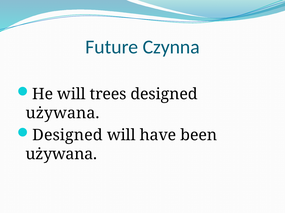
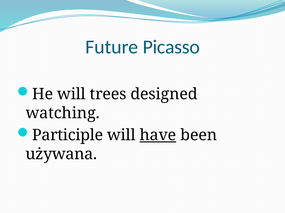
Czynna: Czynna -> Picasso
używana at (63, 113): używana -> watching
Designed at (67, 136): Designed -> Participle
have underline: none -> present
